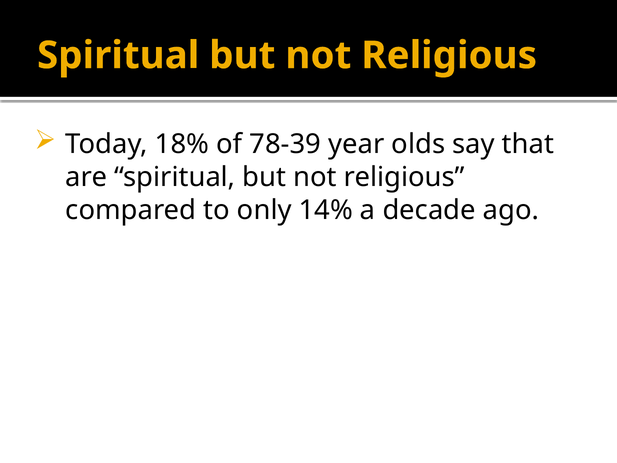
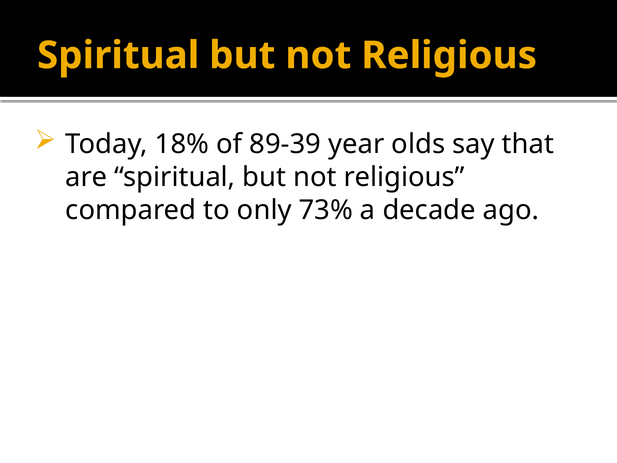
78-39: 78-39 -> 89-39
14%: 14% -> 73%
